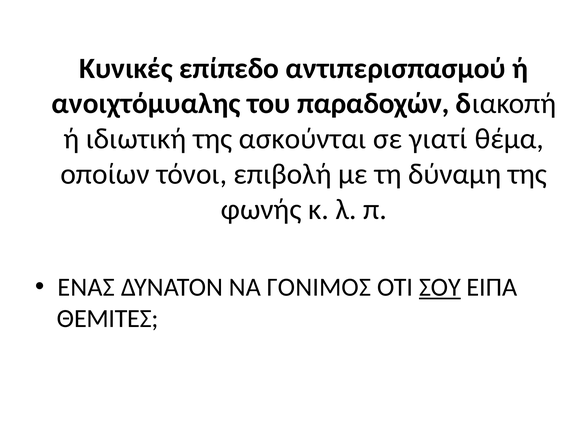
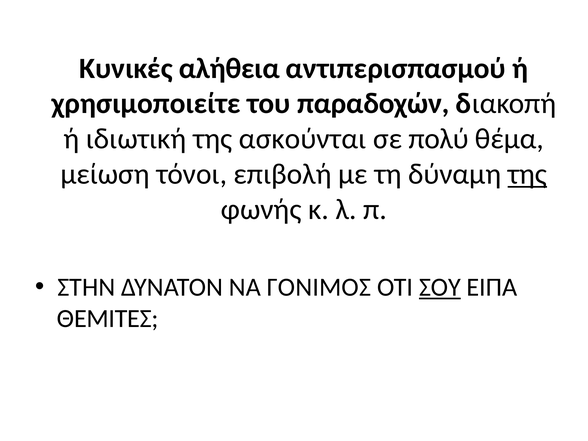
επίπεδο: επίπεδο -> αλήθεια
ανοιχτόμυαλης: ανοιχτόμυαλης -> χρησιμοποιείτε
γιατί: γιατί -> πολύ
οποίων: οποίων -> μείωση
της at (527, 174) underline: none -> present
ΕΝΑΣ: ΕΝΑΣ -> ΣΤΗΝ
